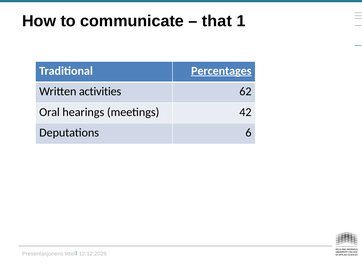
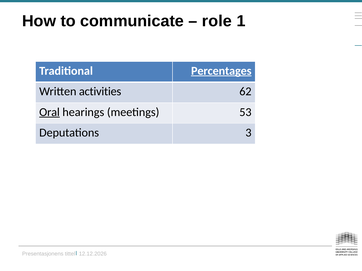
that: that -> role
Oral underline: none -> present
42: 42 -> 53
6: 6 -> 3
